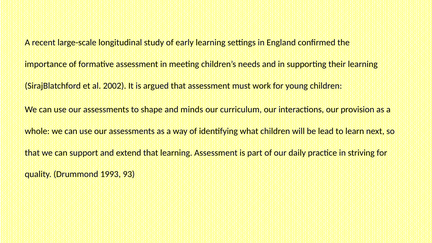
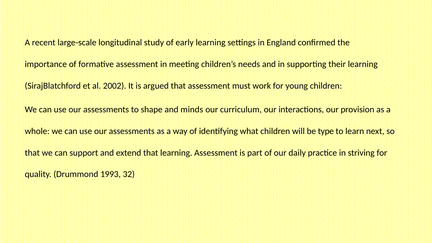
lead: lead -> type
93: 93 -> 32
